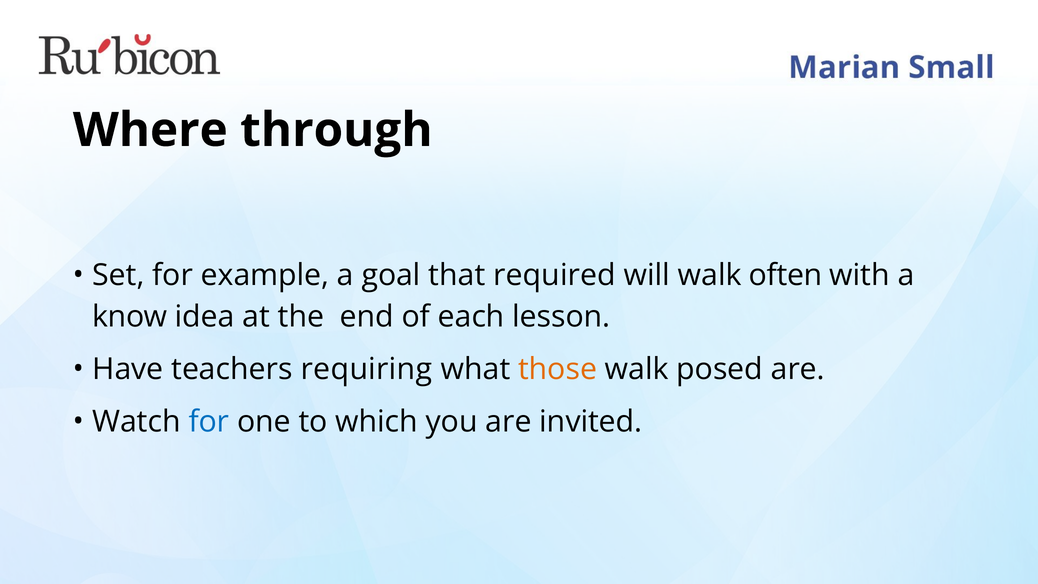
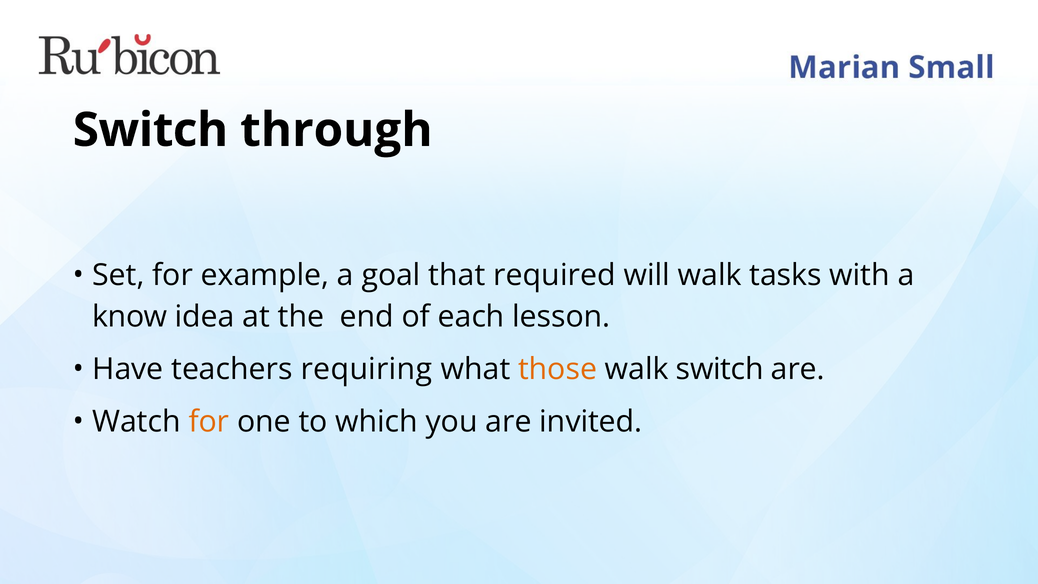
Where at (150, 130): Where -> Switch
often: often -> tasks
walk posed: posed -> switch
for at (209, 422) colour: blue -> orange
